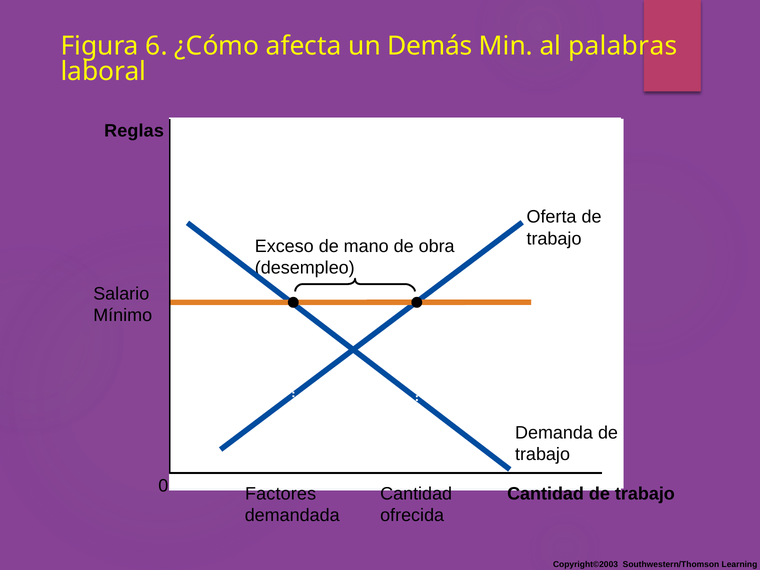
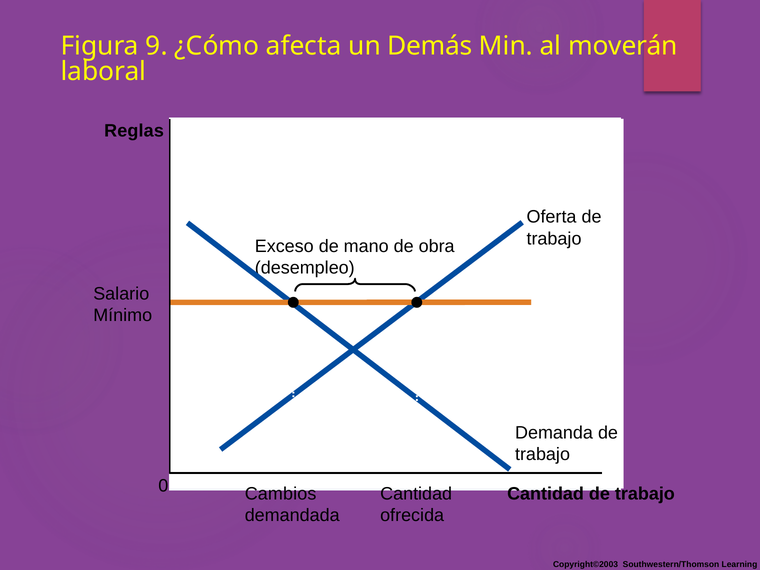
6: 6 -> 9
palabras: palabras -> moverán
Factores: Factores -> Cambios
